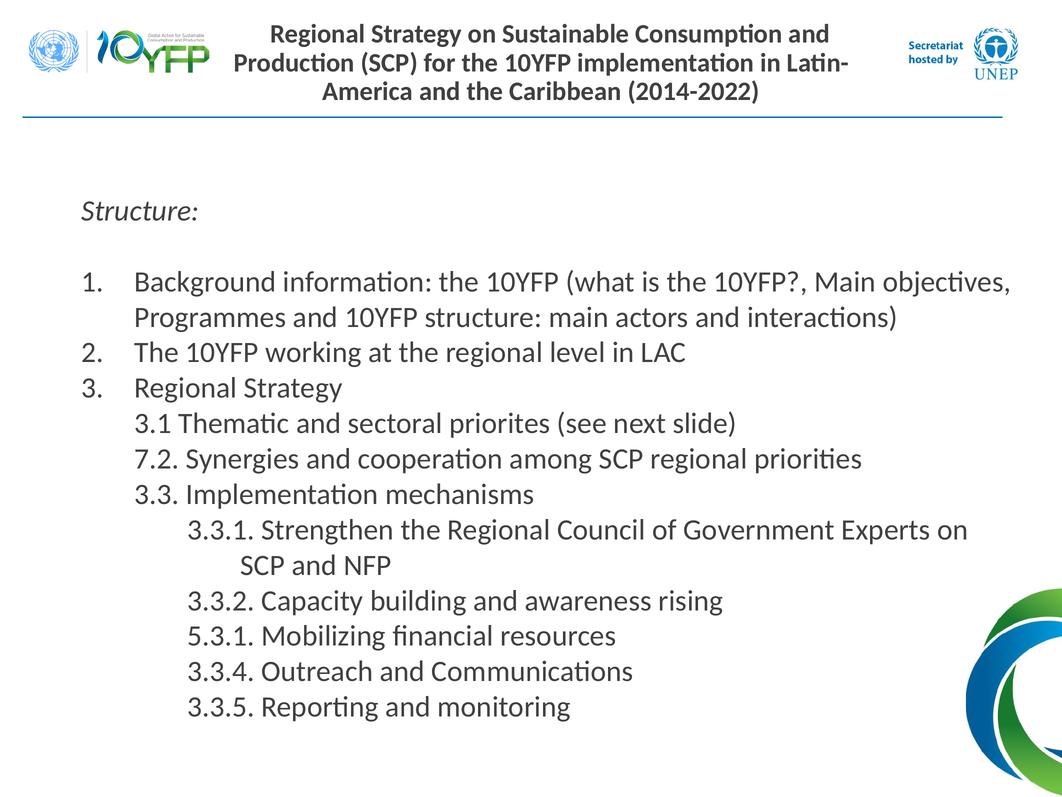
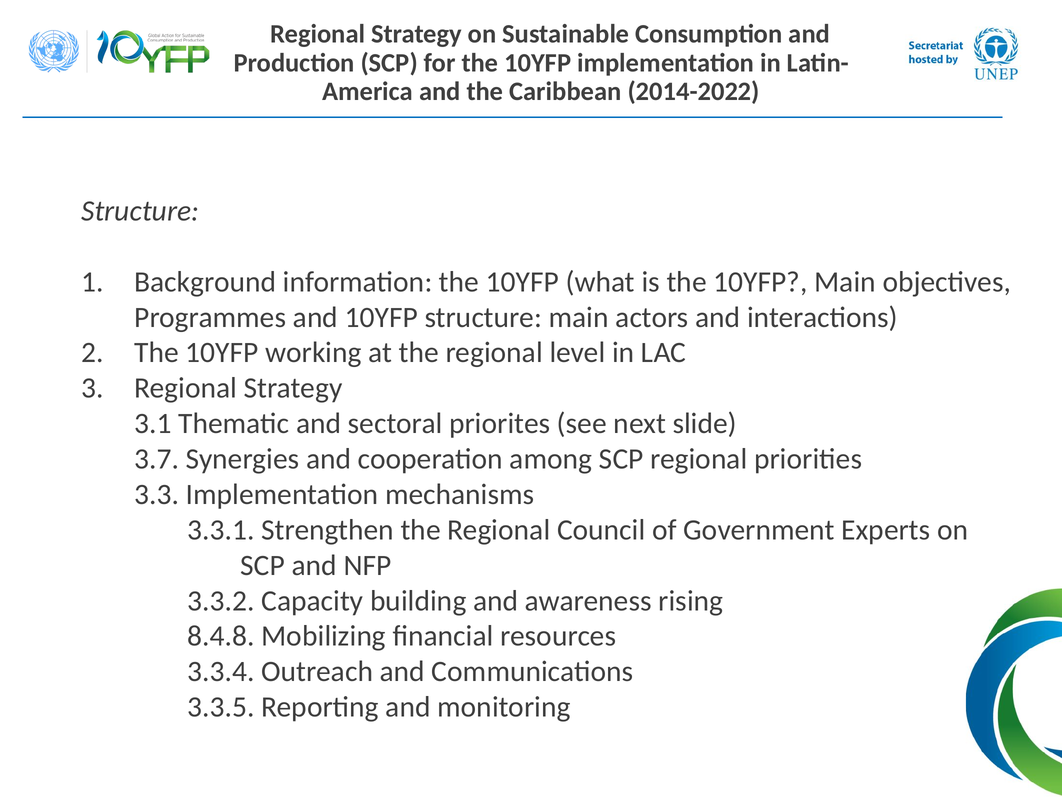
7.2: 7.2 -> 3.7
5.3.1: 5.3.1 -> 8.4.8
